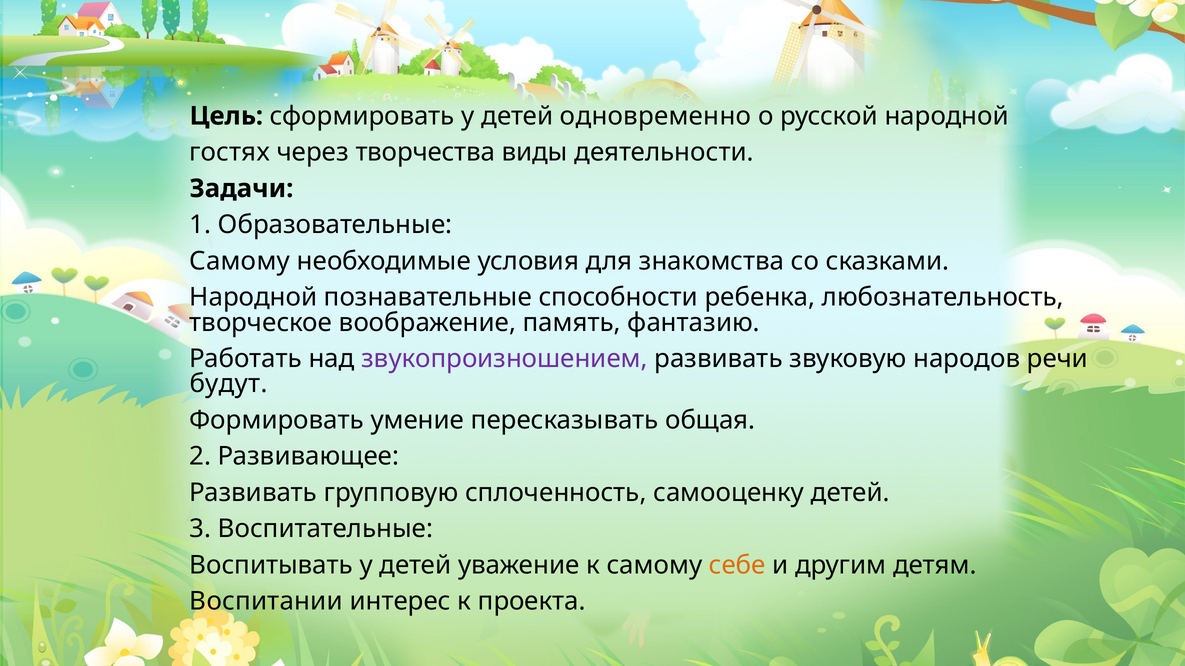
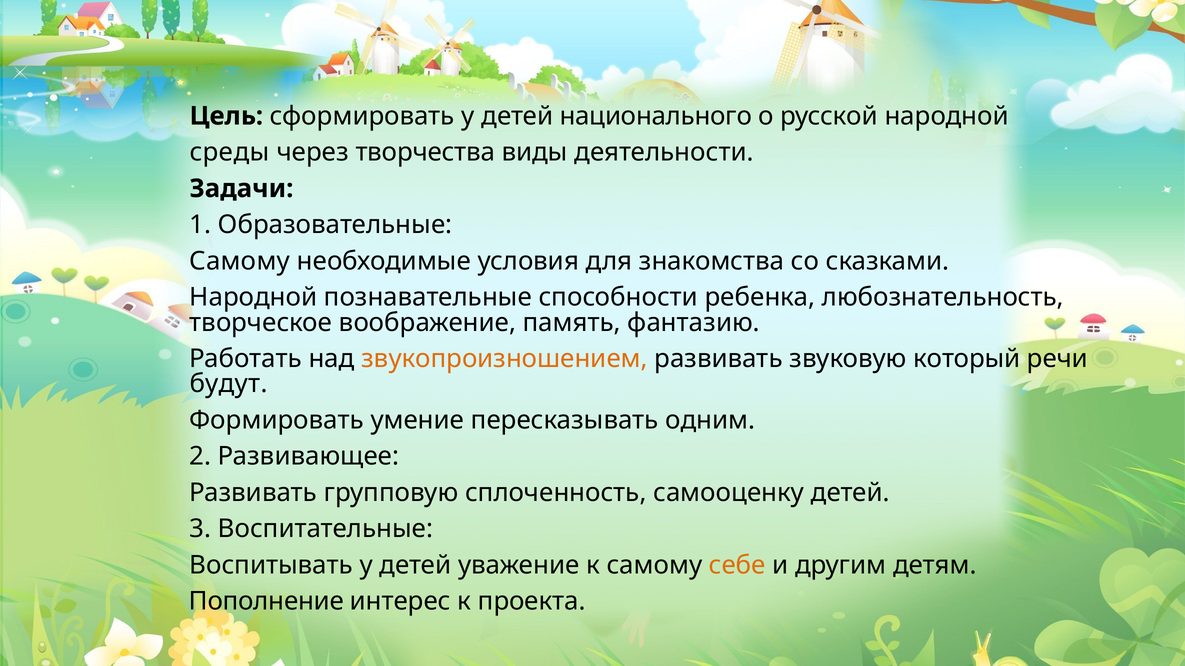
одновременно: одновременно -> национального
гостях: гостях -> среды
звукопроизношением colour: purple -> orange
народов: народов -> который
общая: общая -> одним
Воспитании: Воспитании -> Пополнение
